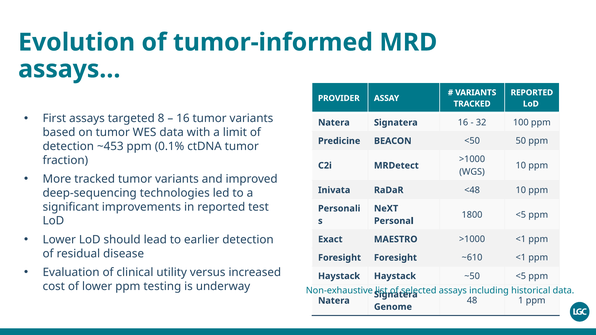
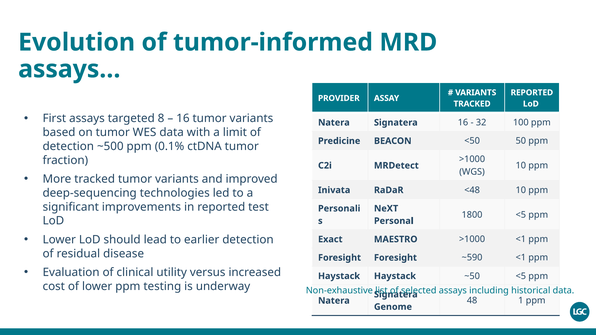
~453: ~453 -> ~500
~610: ~610 -> ~590
